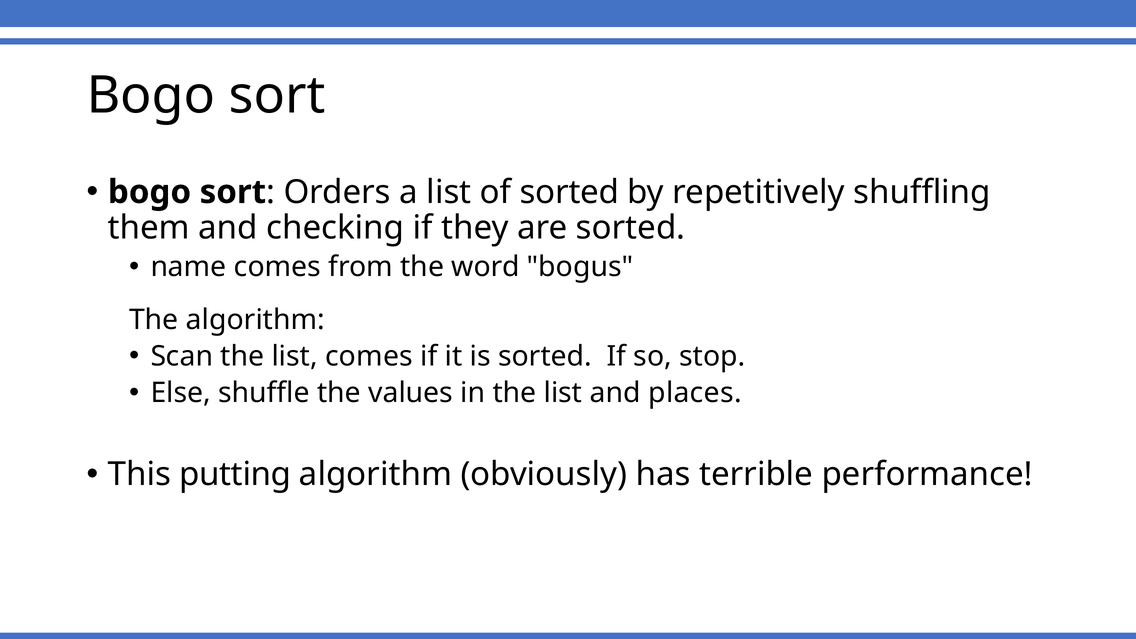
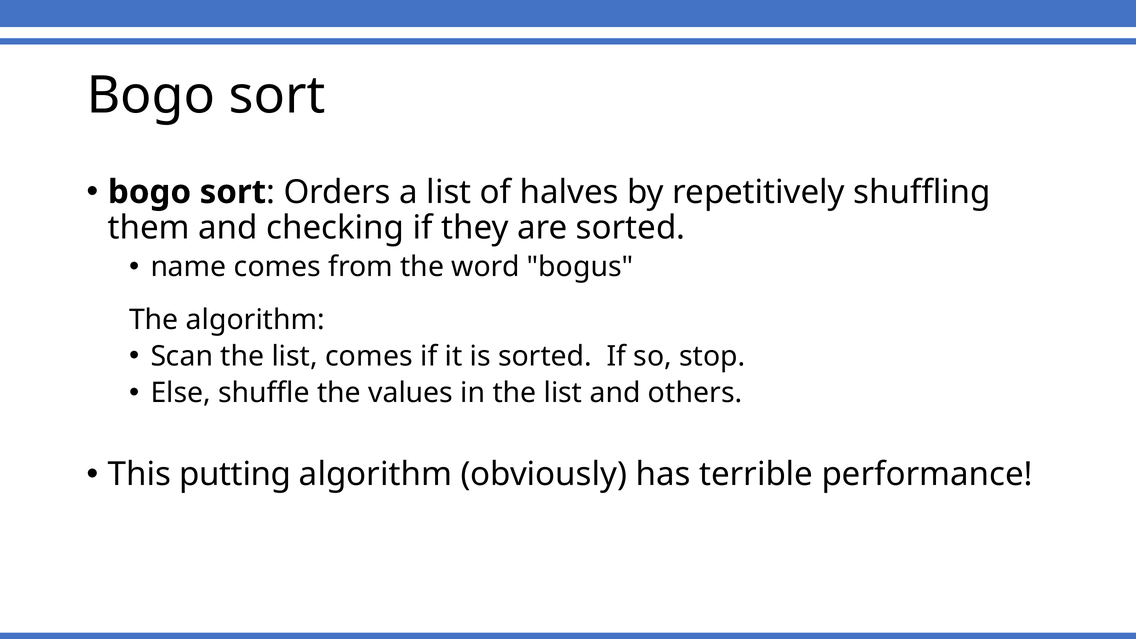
of sorted: sorted -> halves
places: places -> others
